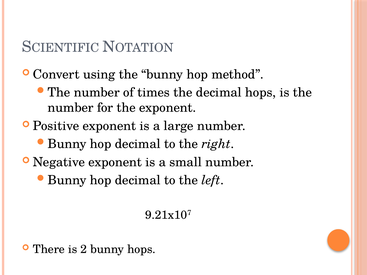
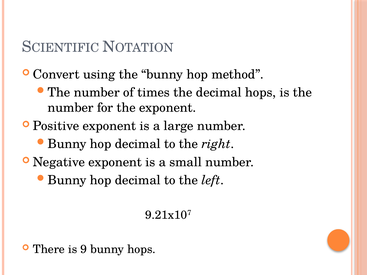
2: 2 -> 9
